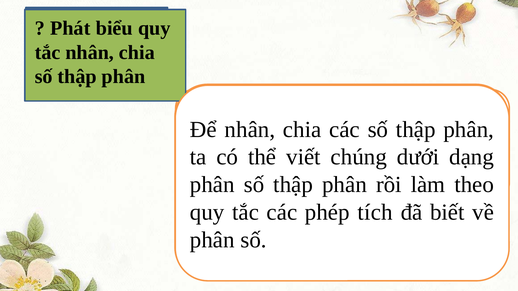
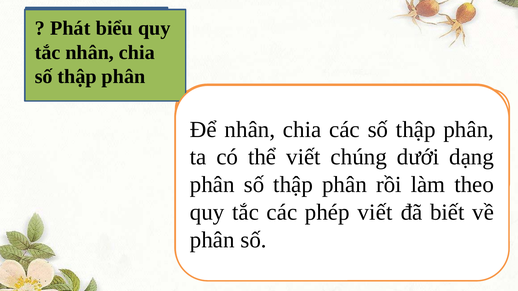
tích at (375, 213): tích -> viết
